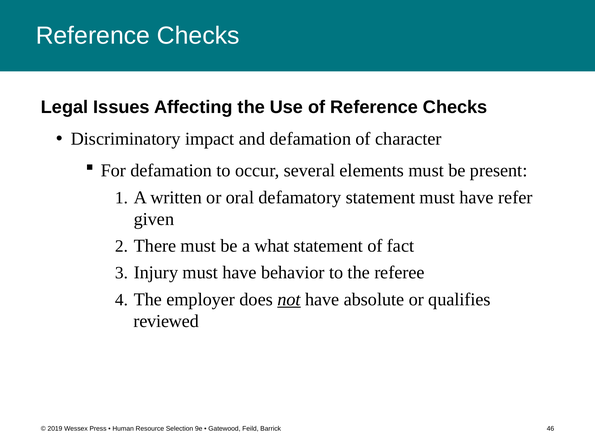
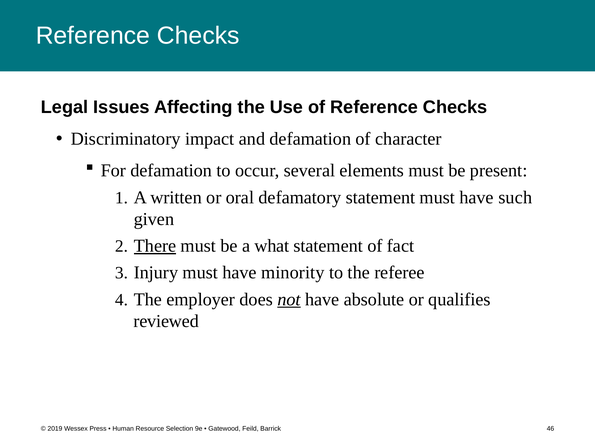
refer: refer -> such
There underline: none -> present
behavior: behavior -> minority
